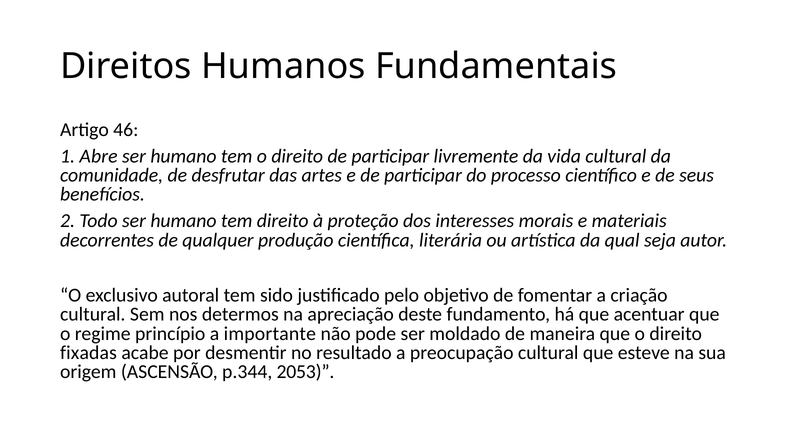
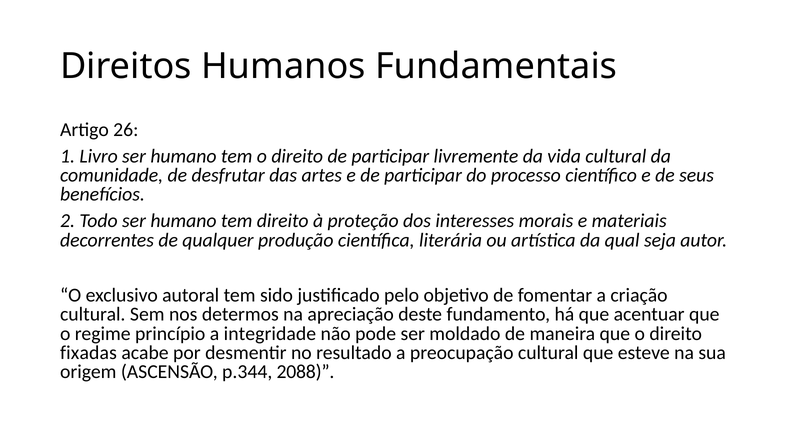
46: 46 -> 26
Abre: Abre -> Livro
importante: importante -> integridade
2053: 2053 -> 2088
